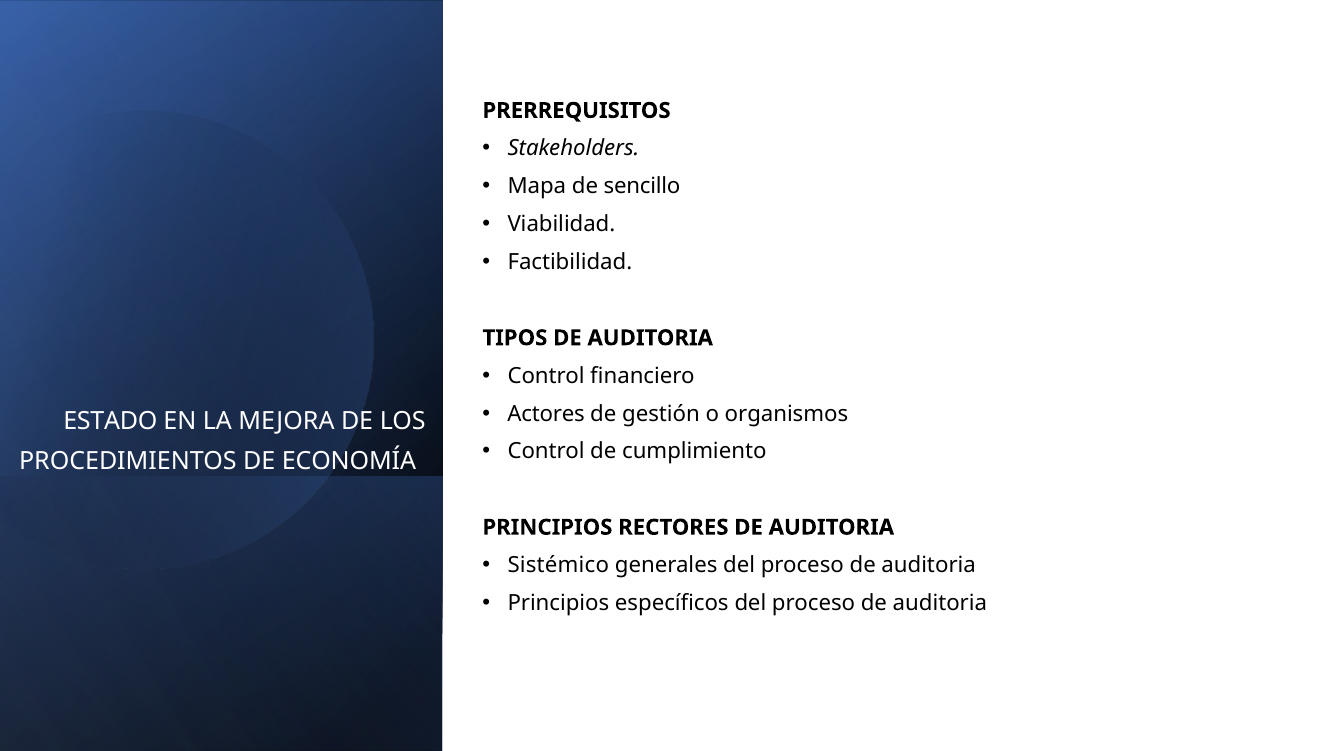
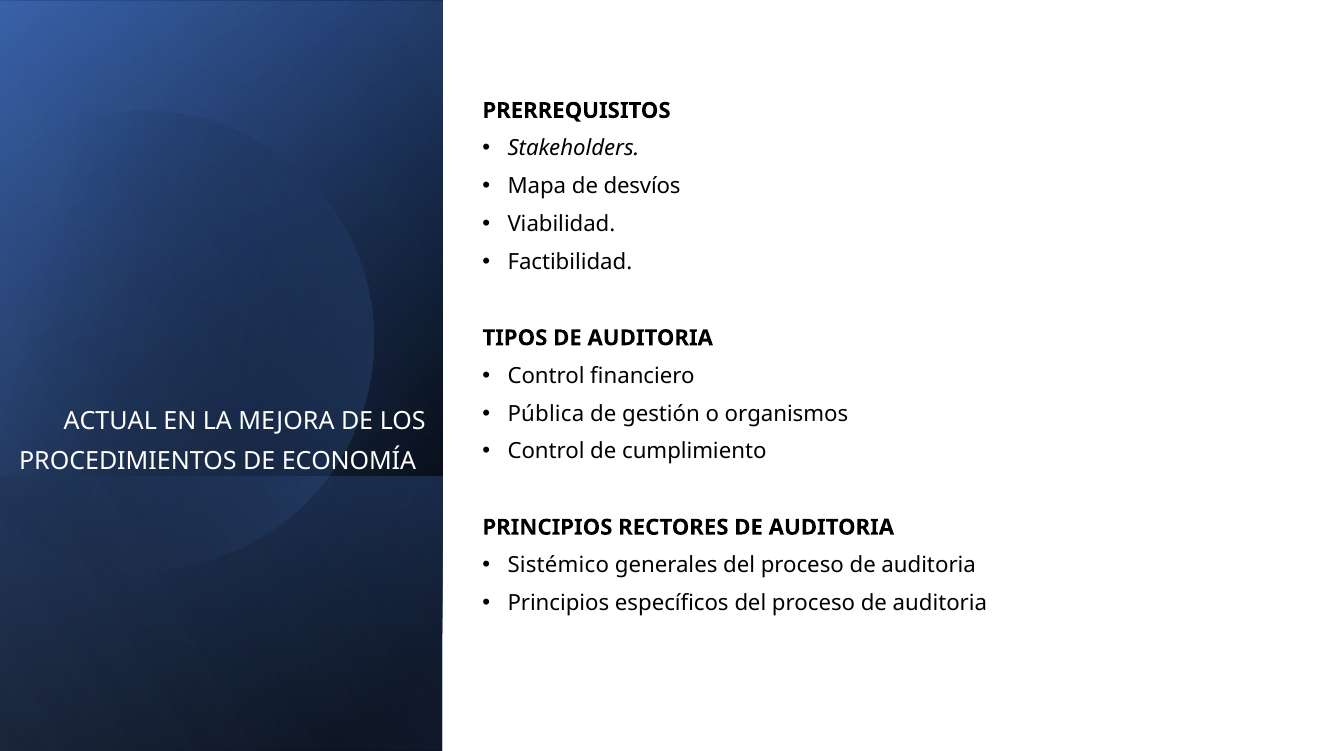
sencillo: sencillo -> desvíos
Actores: Actores -> Pública
ESTADO: ESTADO -> ACTUAL
